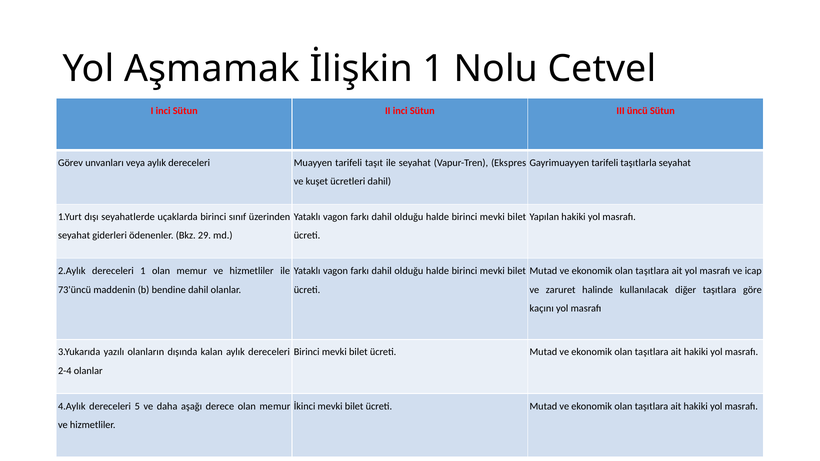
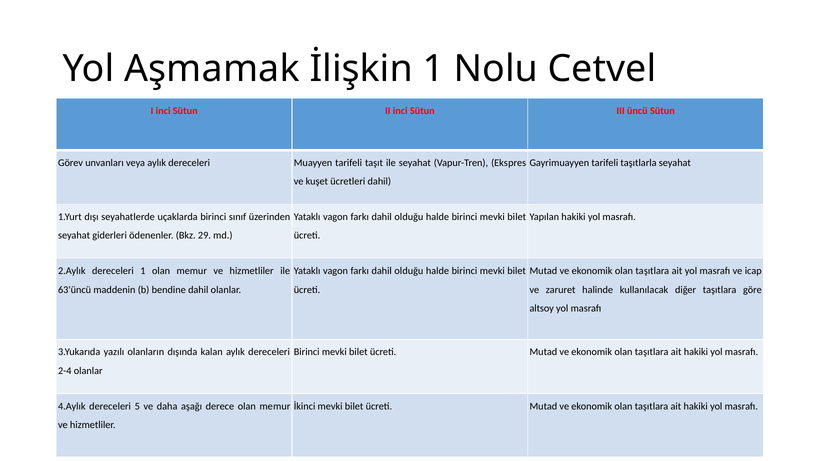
73'üncü: 73'üncü -> 63'üncü
kaçını: kaçını -> altsoy
